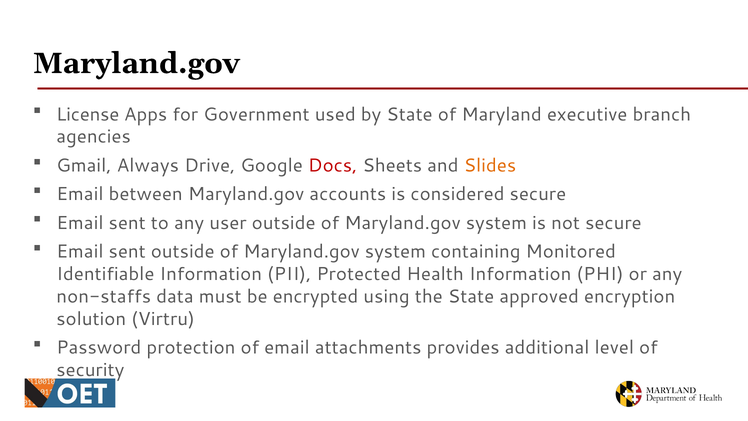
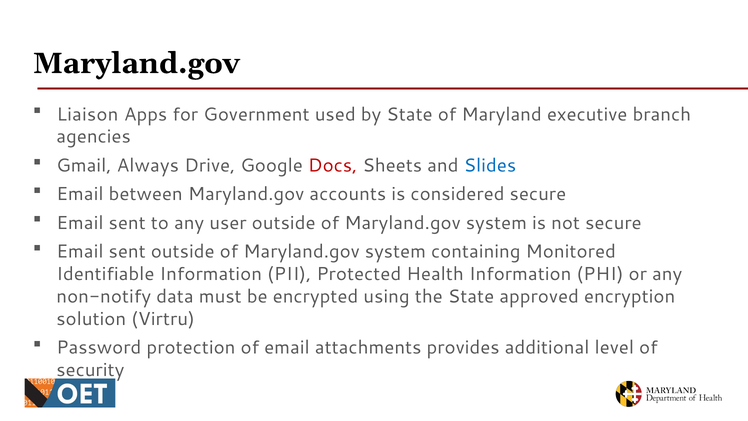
License: License -> Liaison
Slides colour: orange -> blue
non-staffs: non-staffs -> non-notify
